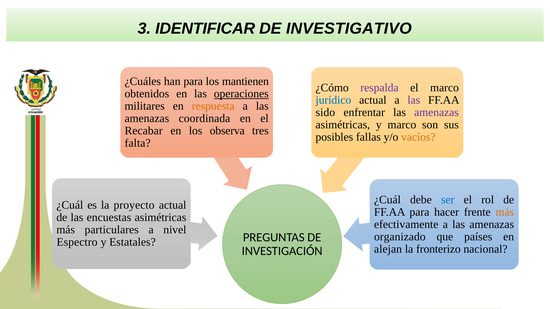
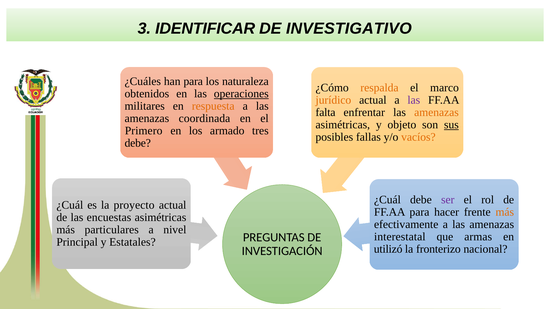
mantienen: mantienen -> naturaleza
respalda colour: purple -> orange
jurídico colour: blue -> orange
sido: sido -> falta
amenazas at (436, 112) colour: purple -> orange
y marco: marco -> objeto
sus underline: none -> present
Recabar: Recabar -> Primero
observa: observa -> armado
falta at (138, 143): falta -> debe
ser colour: blue -> purple
organizado: organizado -> interestatal
países: países -> armas
Espectro: Espectro -> Principal
alejan: alejan -> utilizó
